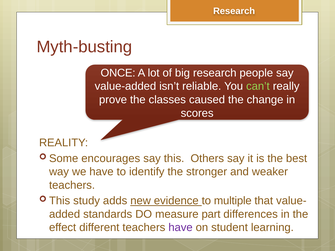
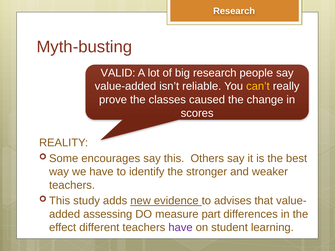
ONCE: ONCE -> VALID
can’t colour: light green -> yellow
multiple: multiple -> advises
standards: standards -> assessing
